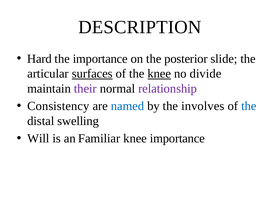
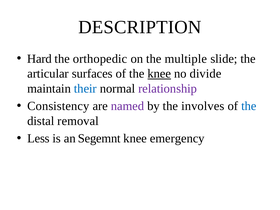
the importance: importance -> orthopedic
posterior: posterior -> multiple
surfaces underline: present -> none
their colour: purple -> blue
named colour: blue -> purple
swelling: swelling -> removal
Will: Will -> Less
Familiar: Familiar -> Segemnt
knee importance: importance -> emergency
